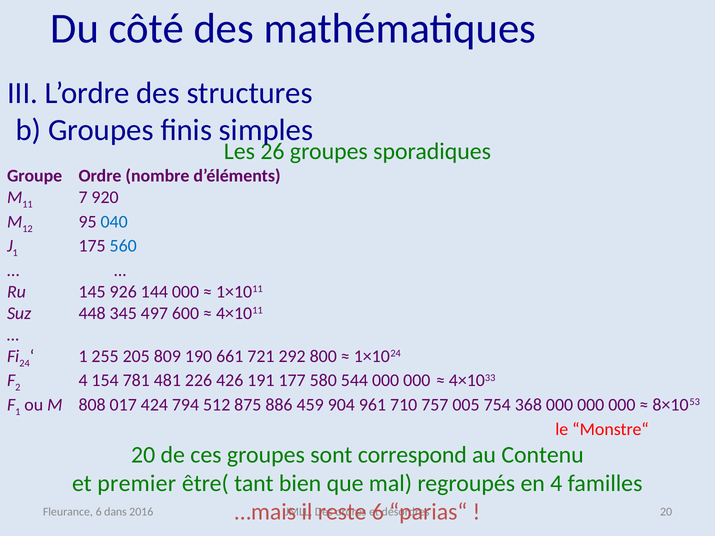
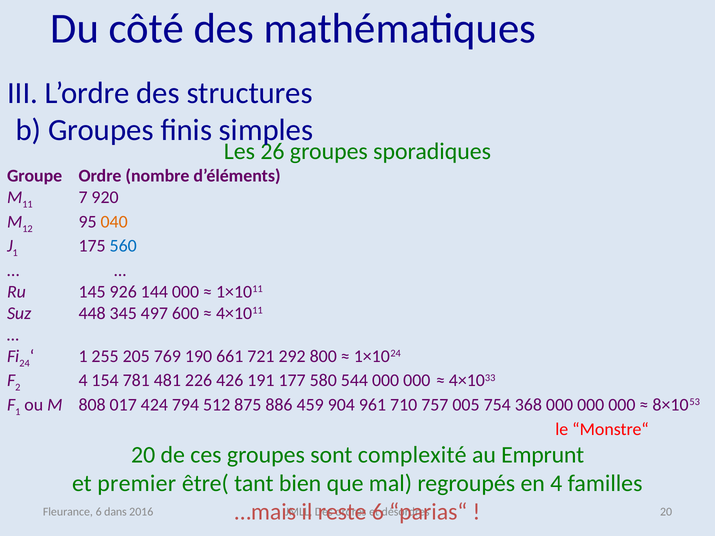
040 colour: blue -> orange
809: 809 -> 769
correspond: correspond -> complexité
Contenu: Contenu -> Emprunt
